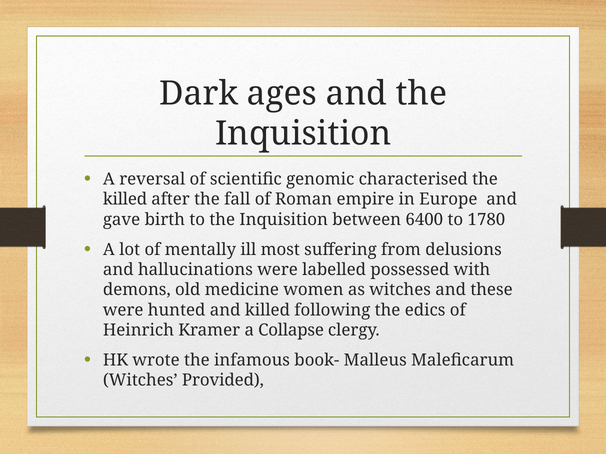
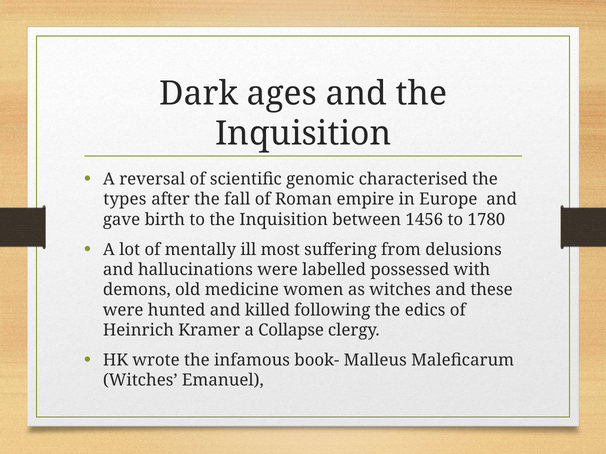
killed at (125, 200): killed -> types
6400: 6400 -> 1456
Provided: Provided -> Emanuel
